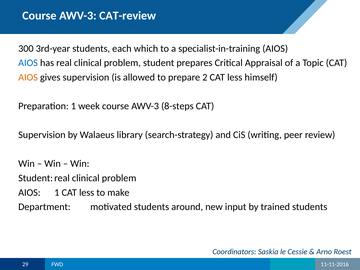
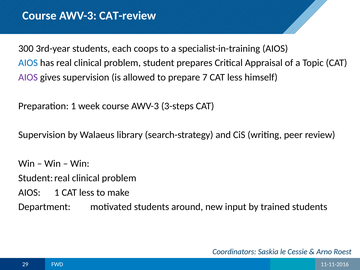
which: which -> coops
AIOS at (28, 77) colour: orange -> purple
2: 2 -> 7
8-steps: 8-steps -> 3-steps
